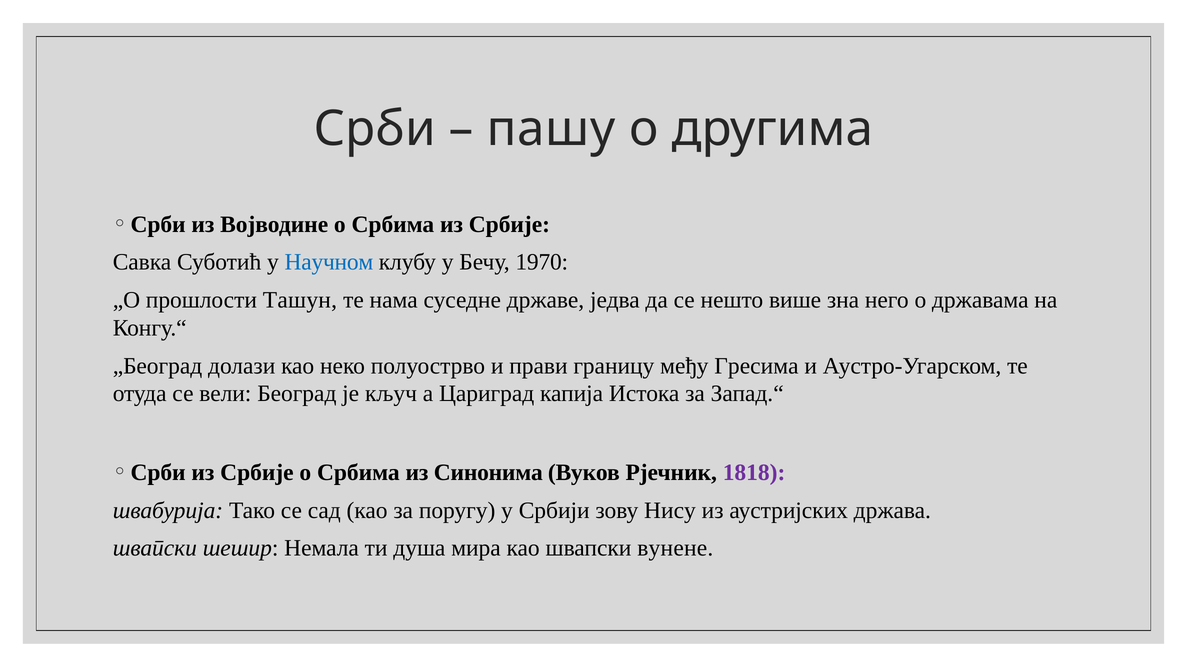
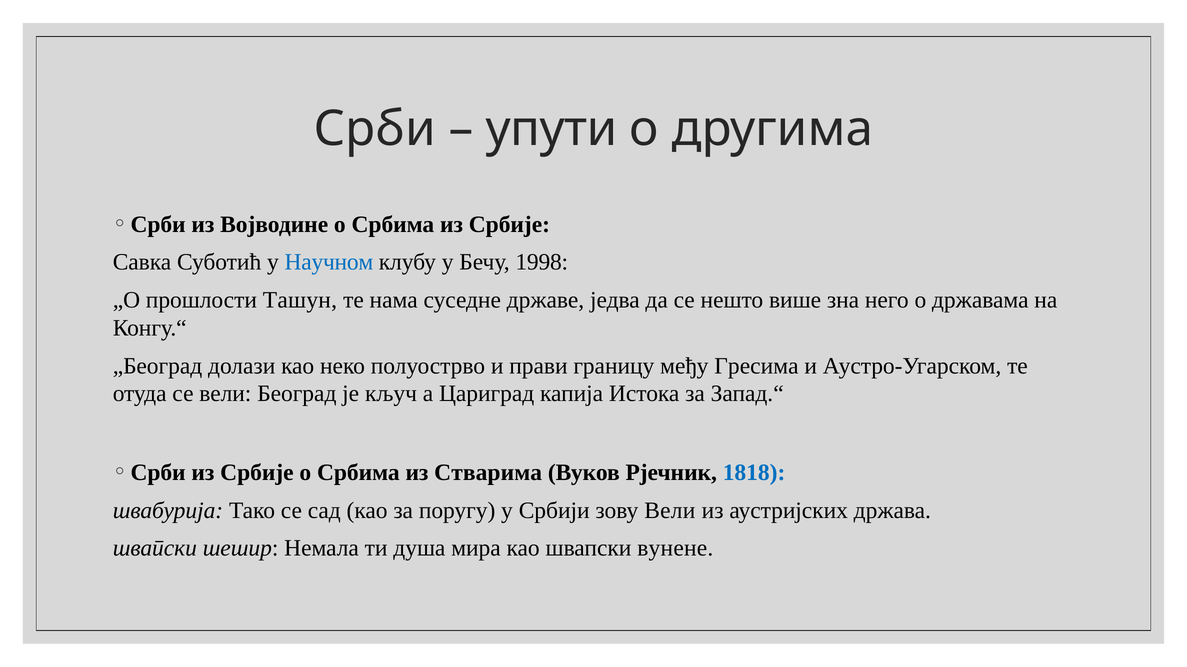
пашу: пашу -> упути
1970: 1970 -> 1998
Синонима: Синонима -> Стварима
1818 colour: purple -> blue
зову Нису: Нису -> Вели
